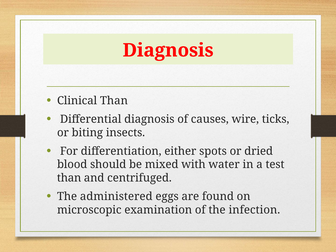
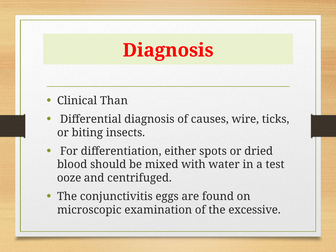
than at (69, 178): than -> ooze
administered: administered -> conjunctivitis
infection: infection -> excessive
